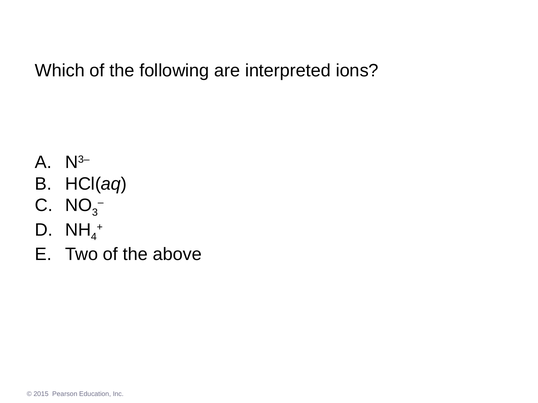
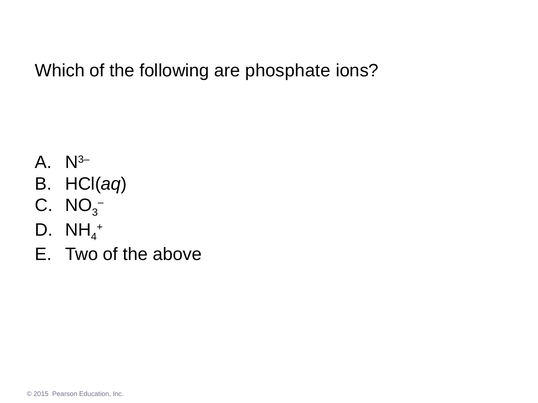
interpreted: interpreted -> phosphate
